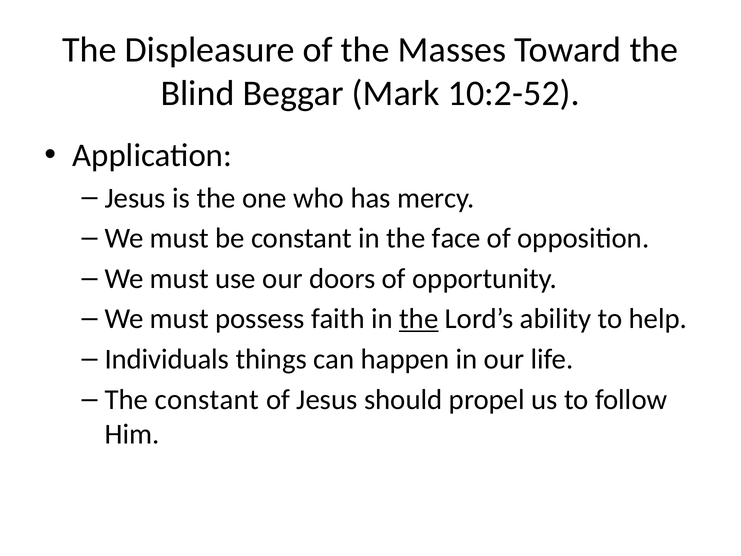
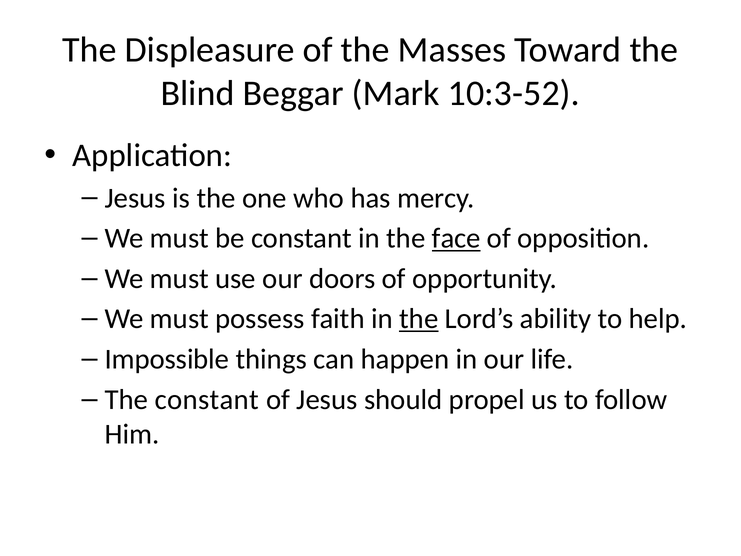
10:2-52: 10:2-52 -> 10:3-52
face underline: none -> present
Individuals: Individuals -> Impossible
